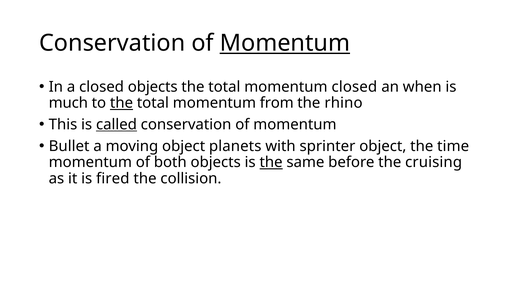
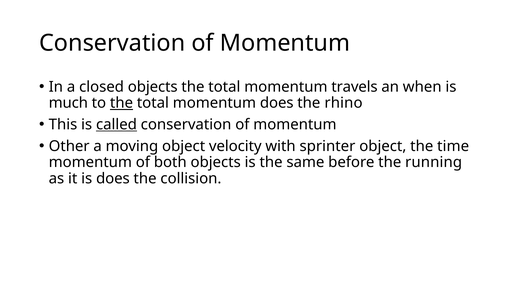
Momentum at (285, 43) underline: present -> none
momentum closed: closed -> travels
momentum from: from -> does
Bullet: Bullet -> Other
planets: planets -> velocity
the at (271, 162) underline: present -> none
cruising: cruising -> running
is fired: fired -> does
